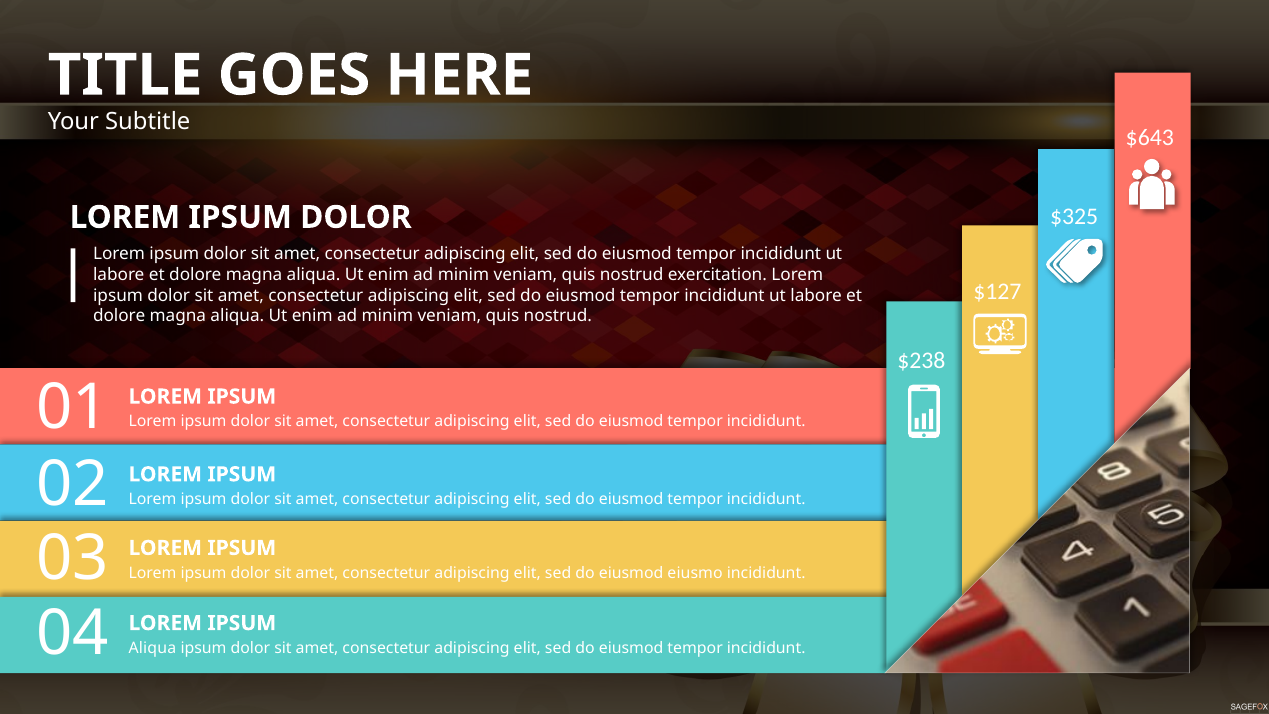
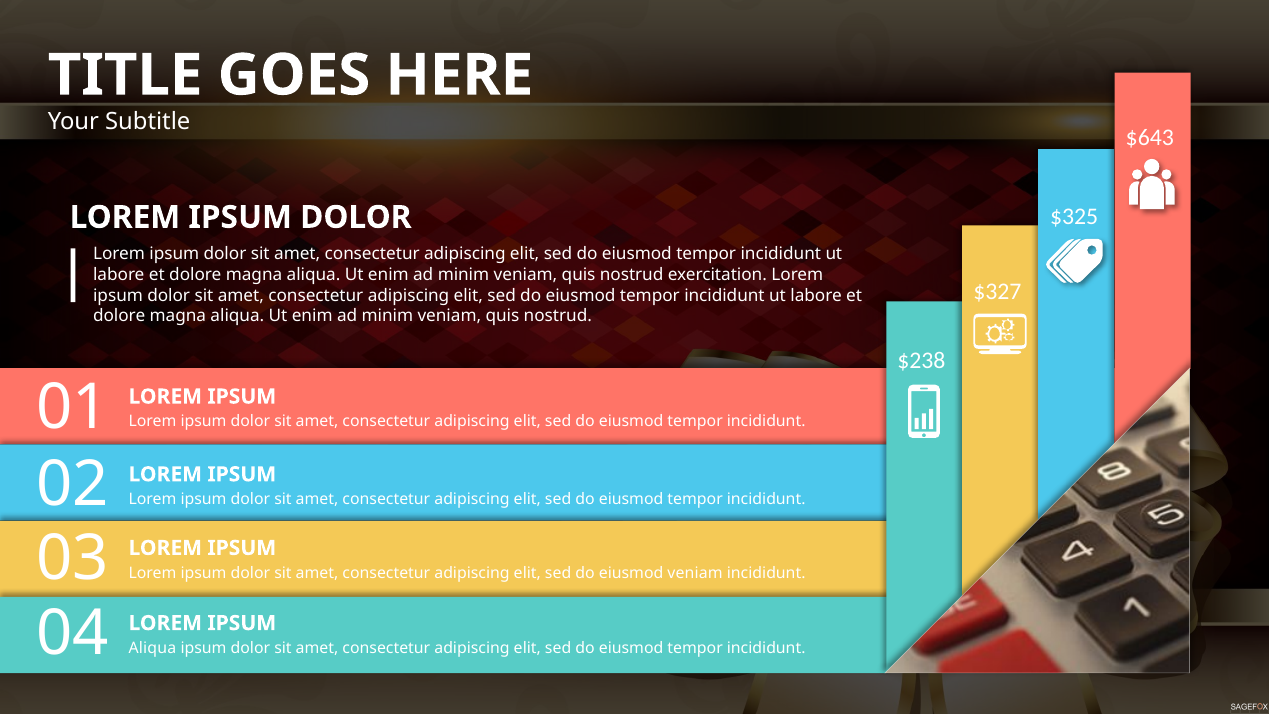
$127: $127 -> $327
eiusmod eiusmo: eiusmo -> veniam
